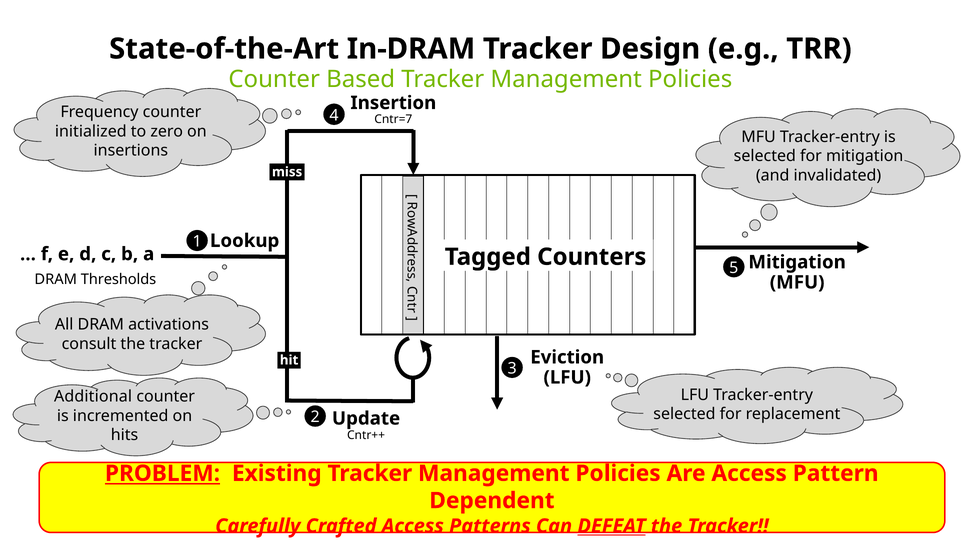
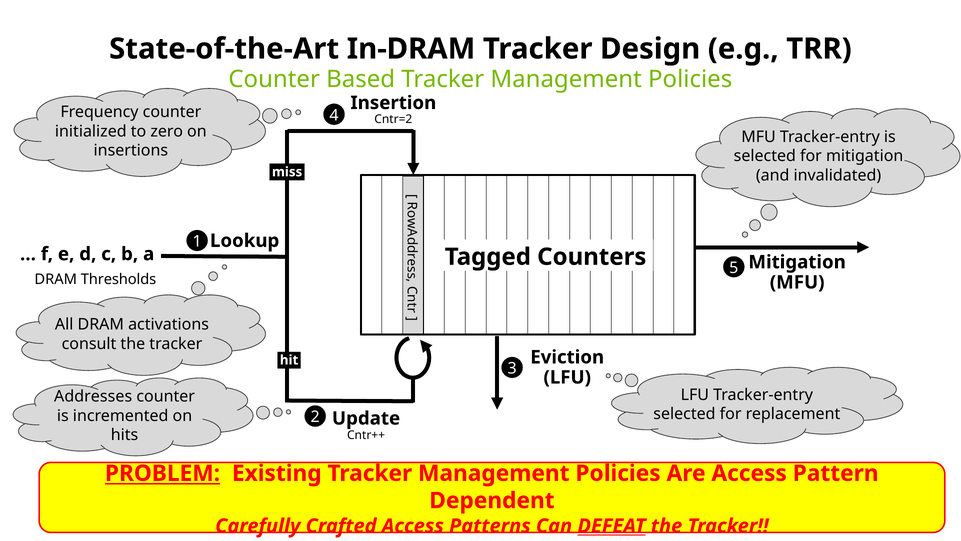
Cntr=7: Cntr=7 -> Cntr=2
Additional: Additional -> Addresses
